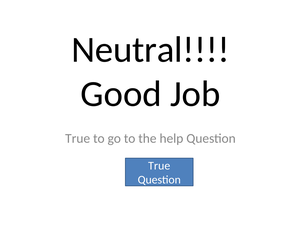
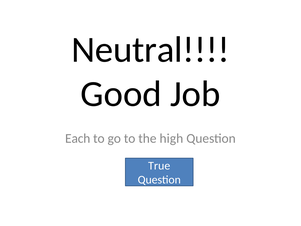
True at (78, 138): True -> Each
help: help -> high
